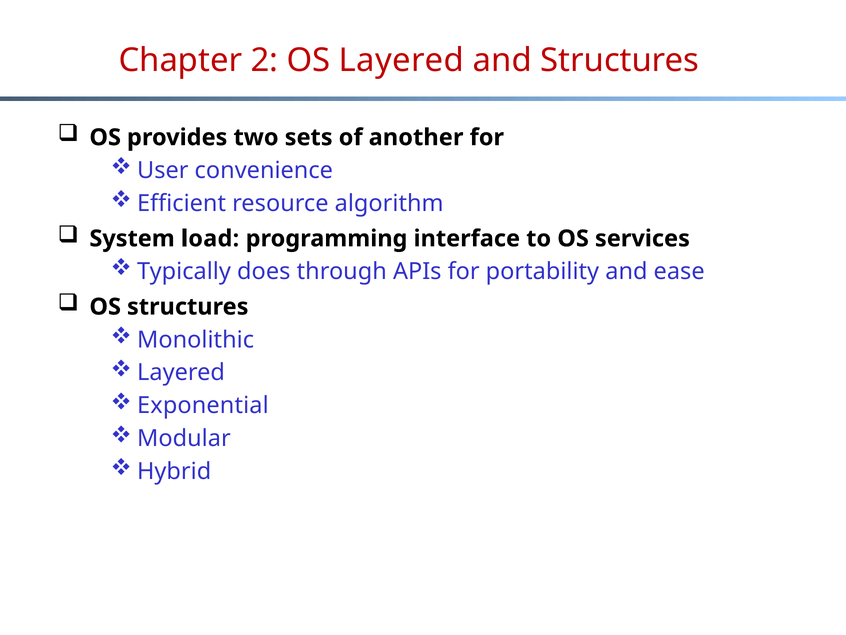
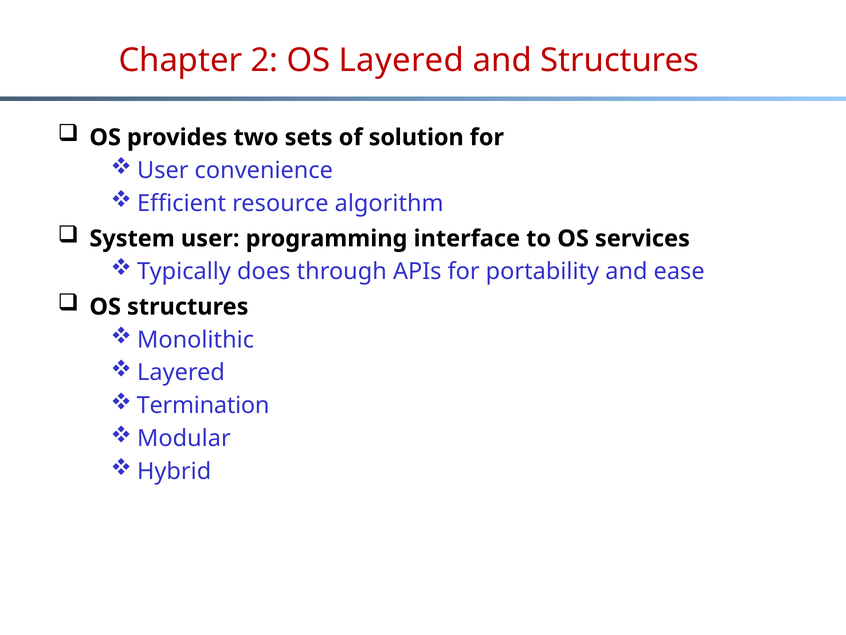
another: another -> solution
System load: load -> user
Exponential: Exponential -> Termination
